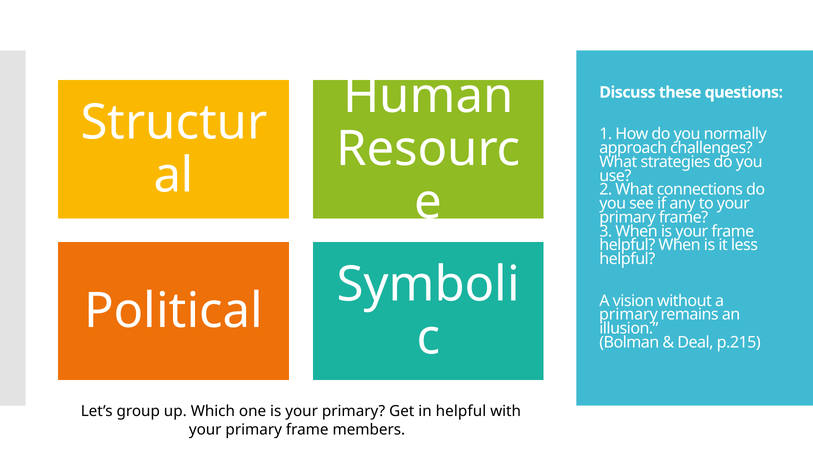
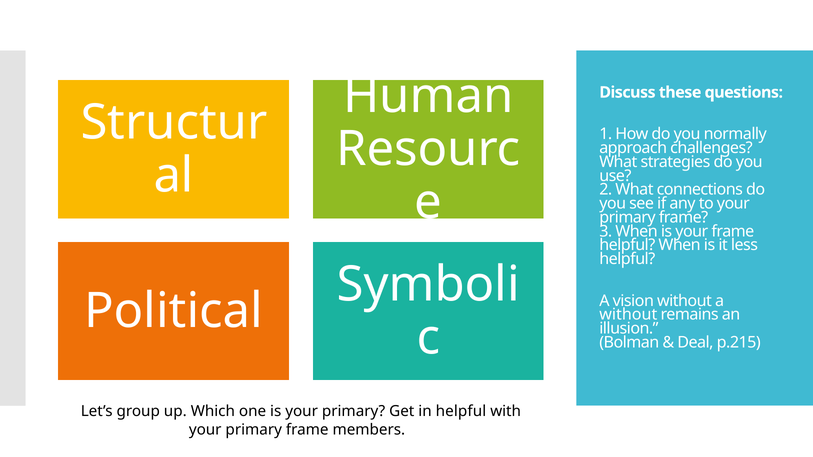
primary at (628, 315): primary -> without
